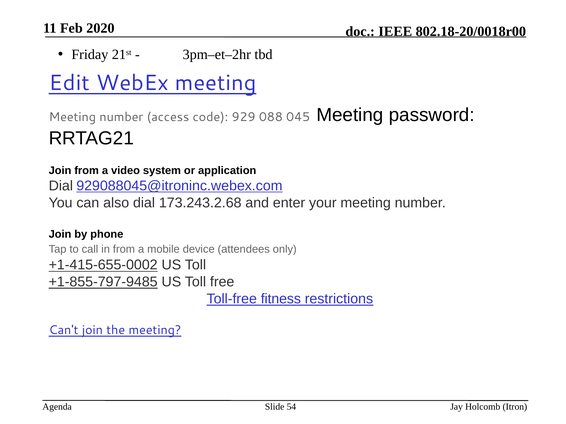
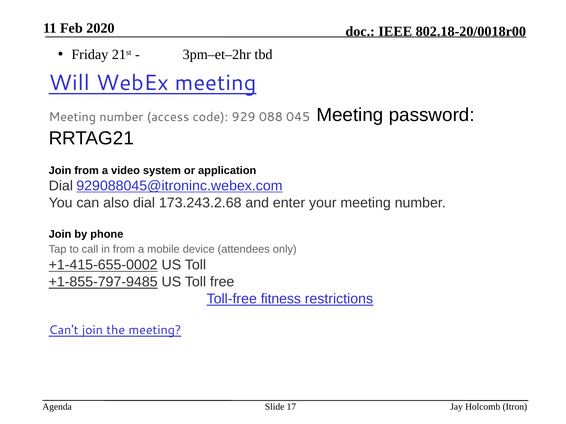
Edit: Edit -> Will
54: 54 -> 17
